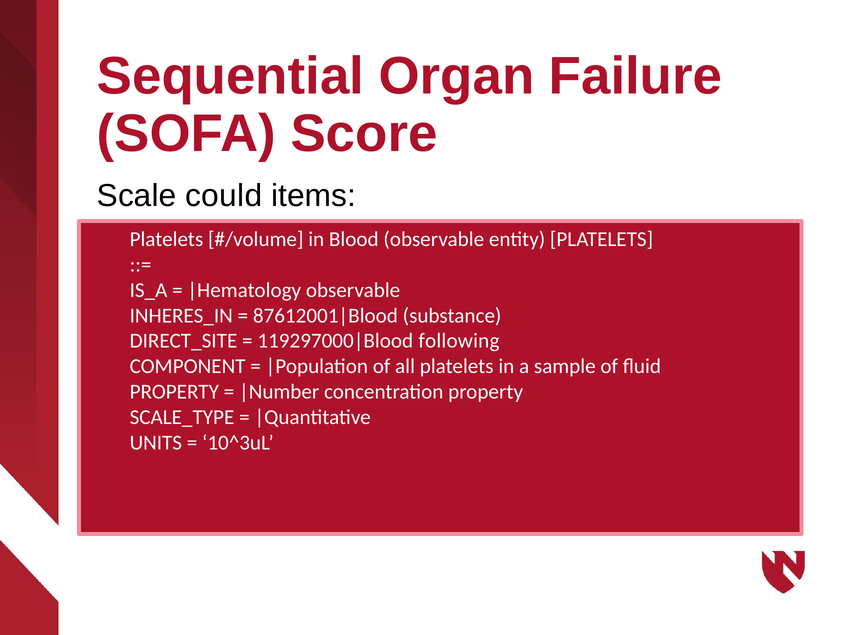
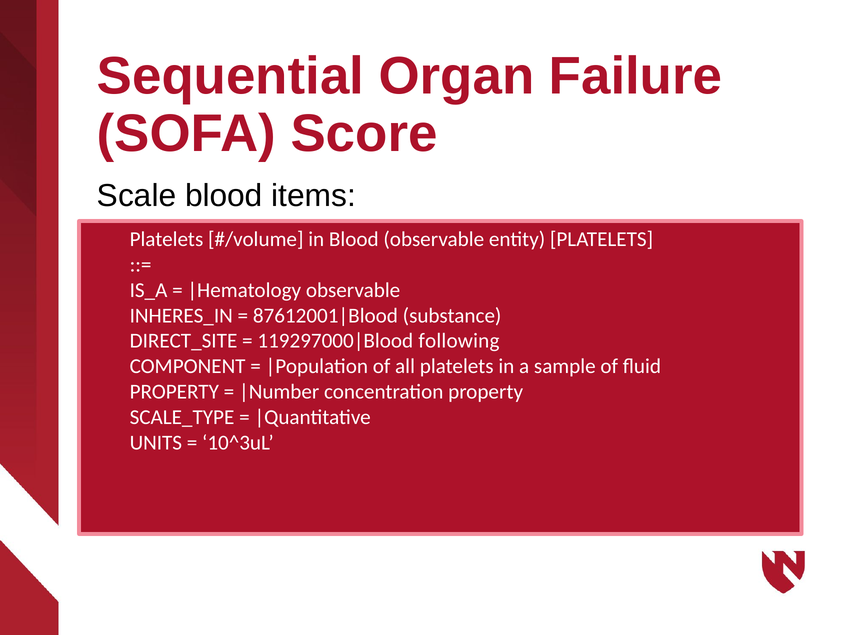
Scale could: could -> blood
